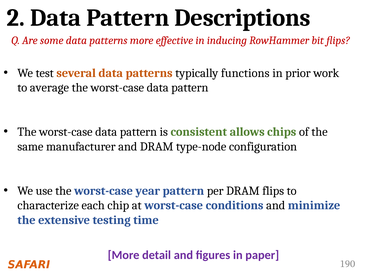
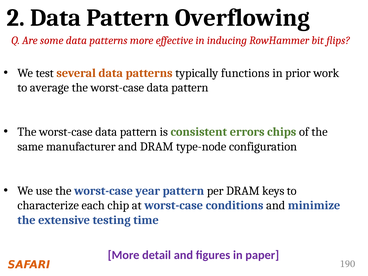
Descriptions: Descriptions -> Overflowing
allows: allows -> errors
DRAM flips: flips -> keys
